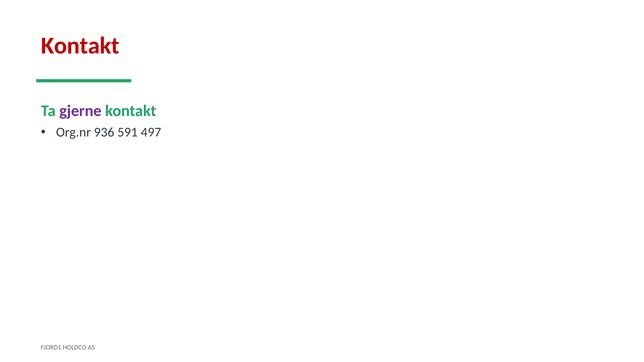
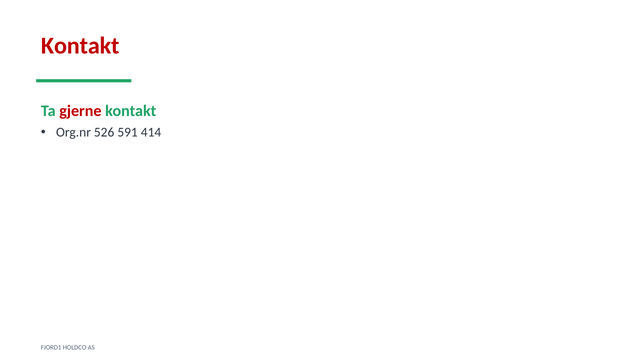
gjerne colour: purple -> red
936: 936 -> 526
497: 497 -> 414
